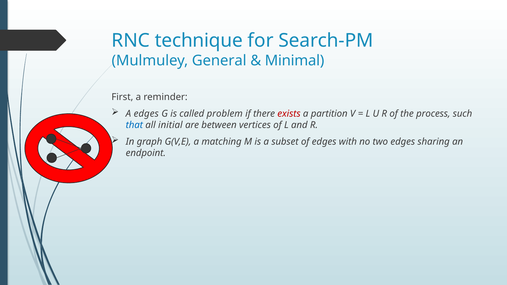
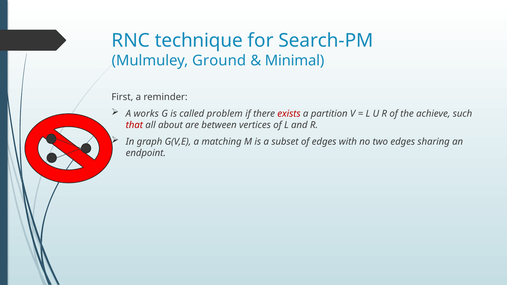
General: General -> Ground
A edges: edges -> works
process: process -> achieve
that colour: blue -> red
initial: initial -> about
